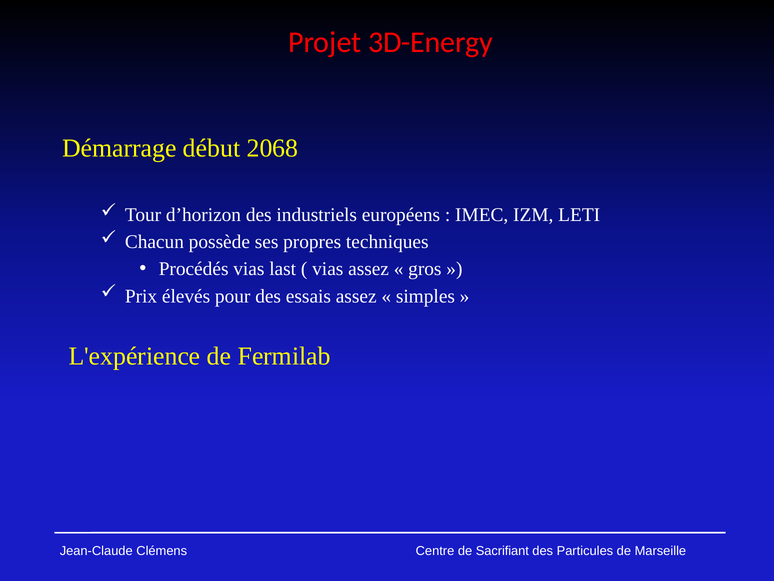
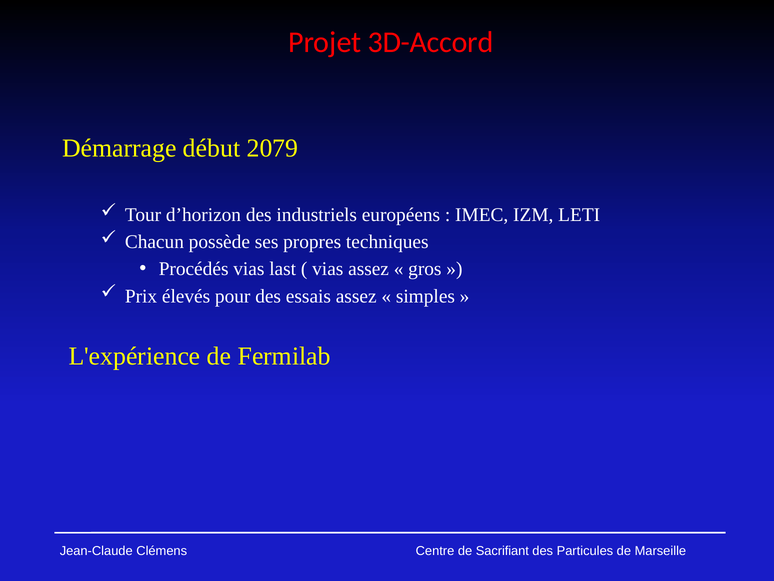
3D-Energy: 3D-Energy -> 3D-Accord
2068: 2068 -> 2079
